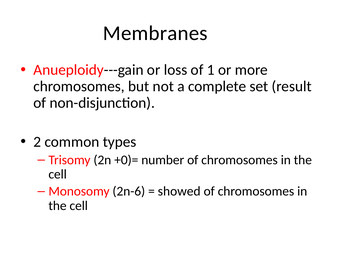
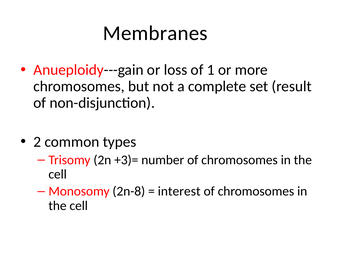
+0)=: +0)= -> +3)=
2n-6: 2n-6 -> 2n-8
showed: showed -> interest
